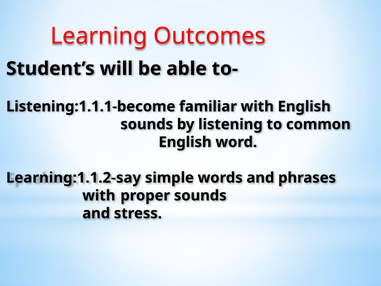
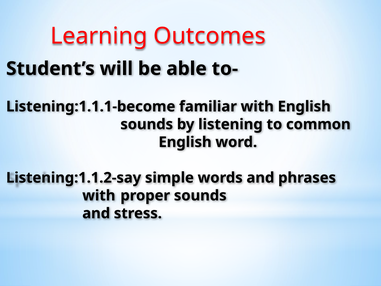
Learning:1.1.2-say: Learning:1.1.2-say -> Listening:1.1.2-say
